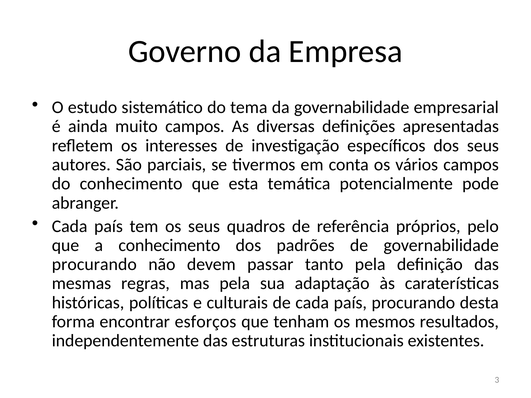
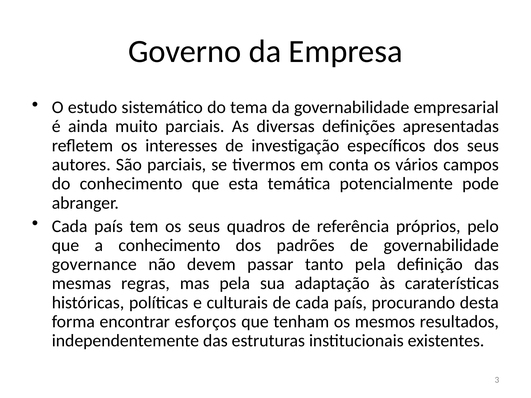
muito campos: campos -> parciais
procurando at (94, 265): procurando -> governance
